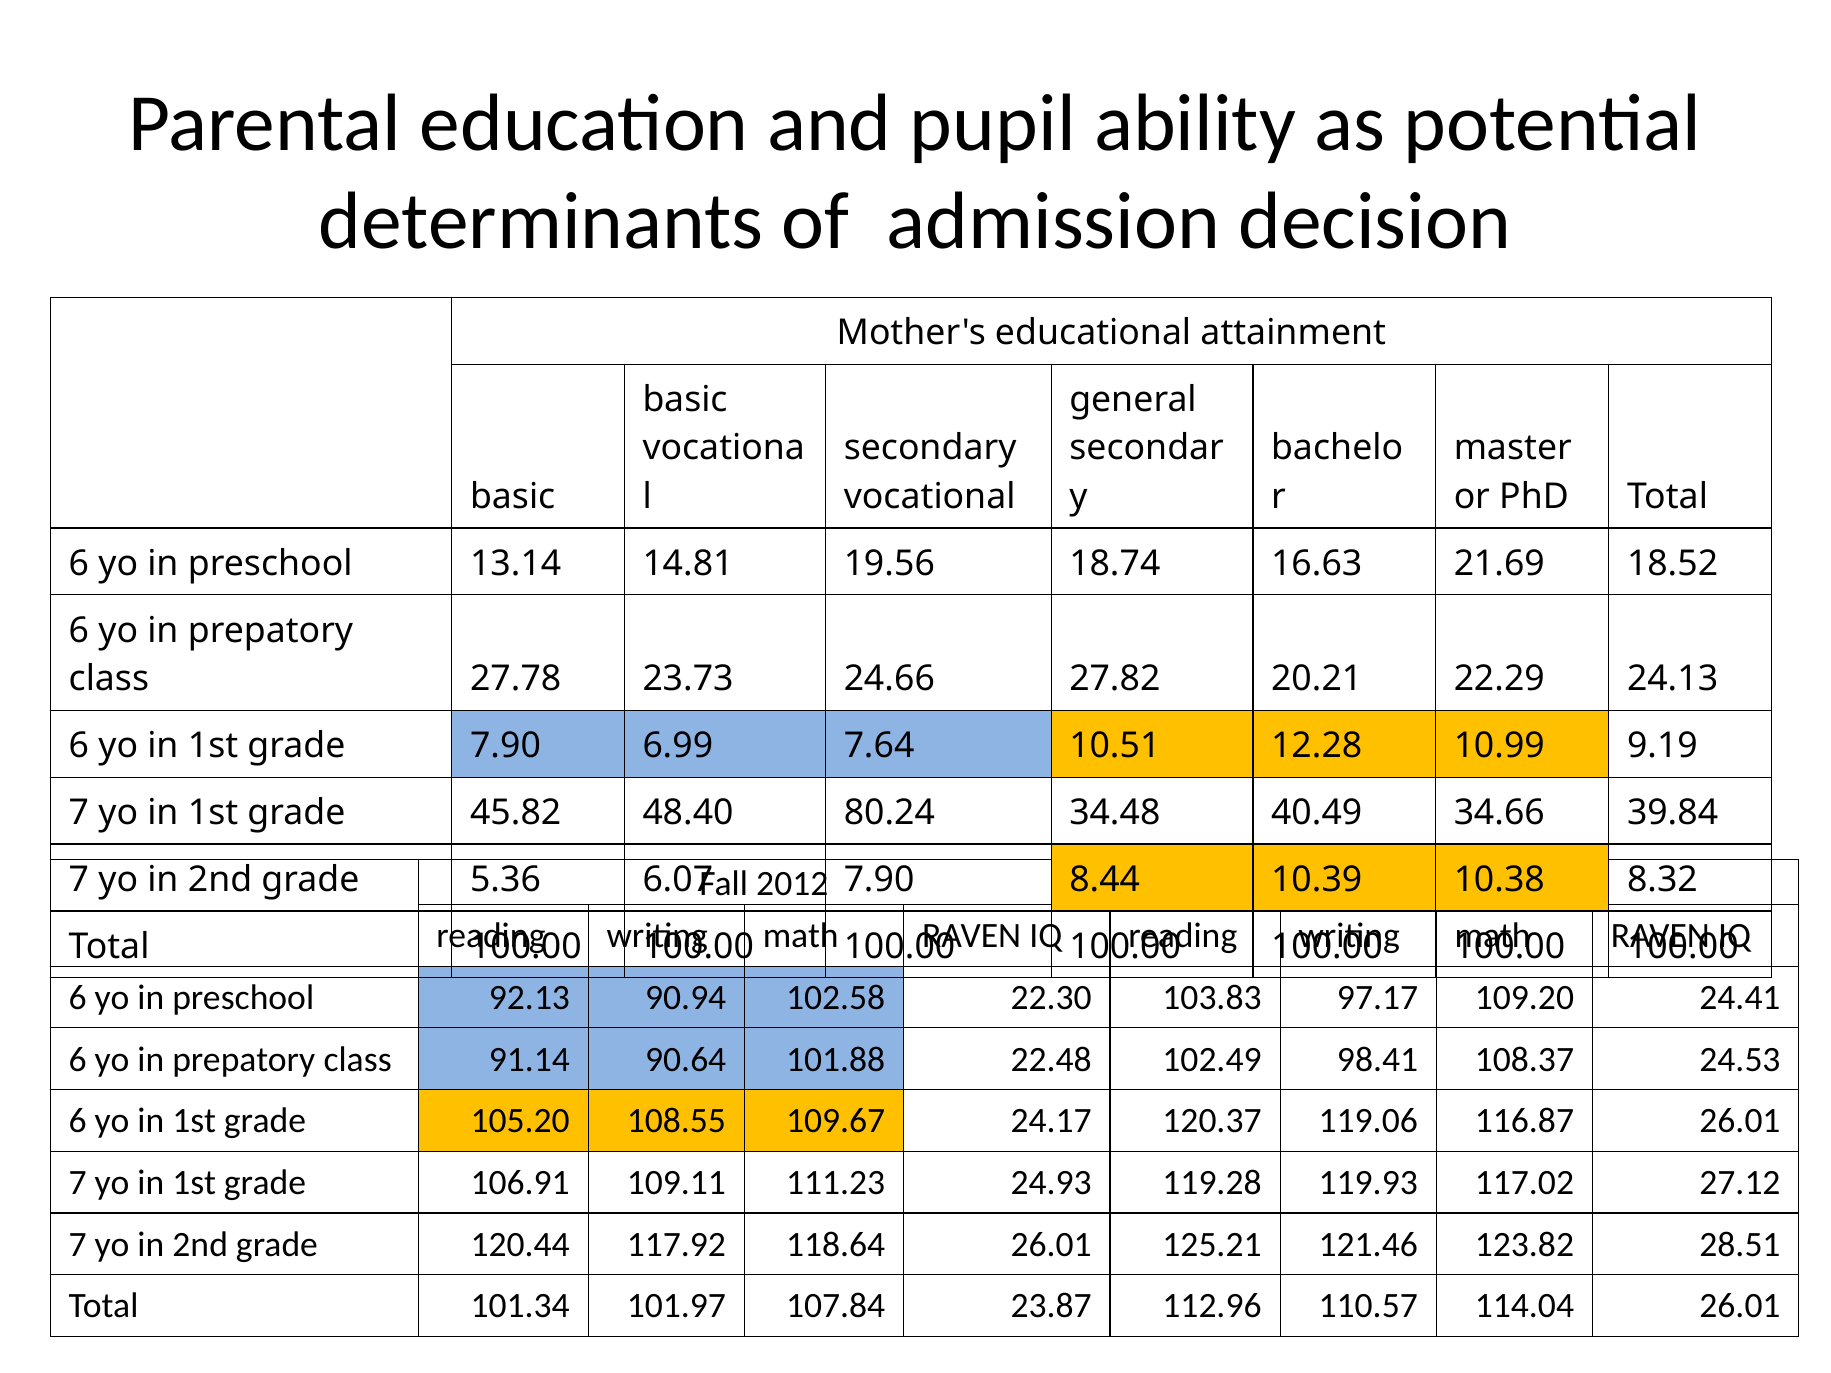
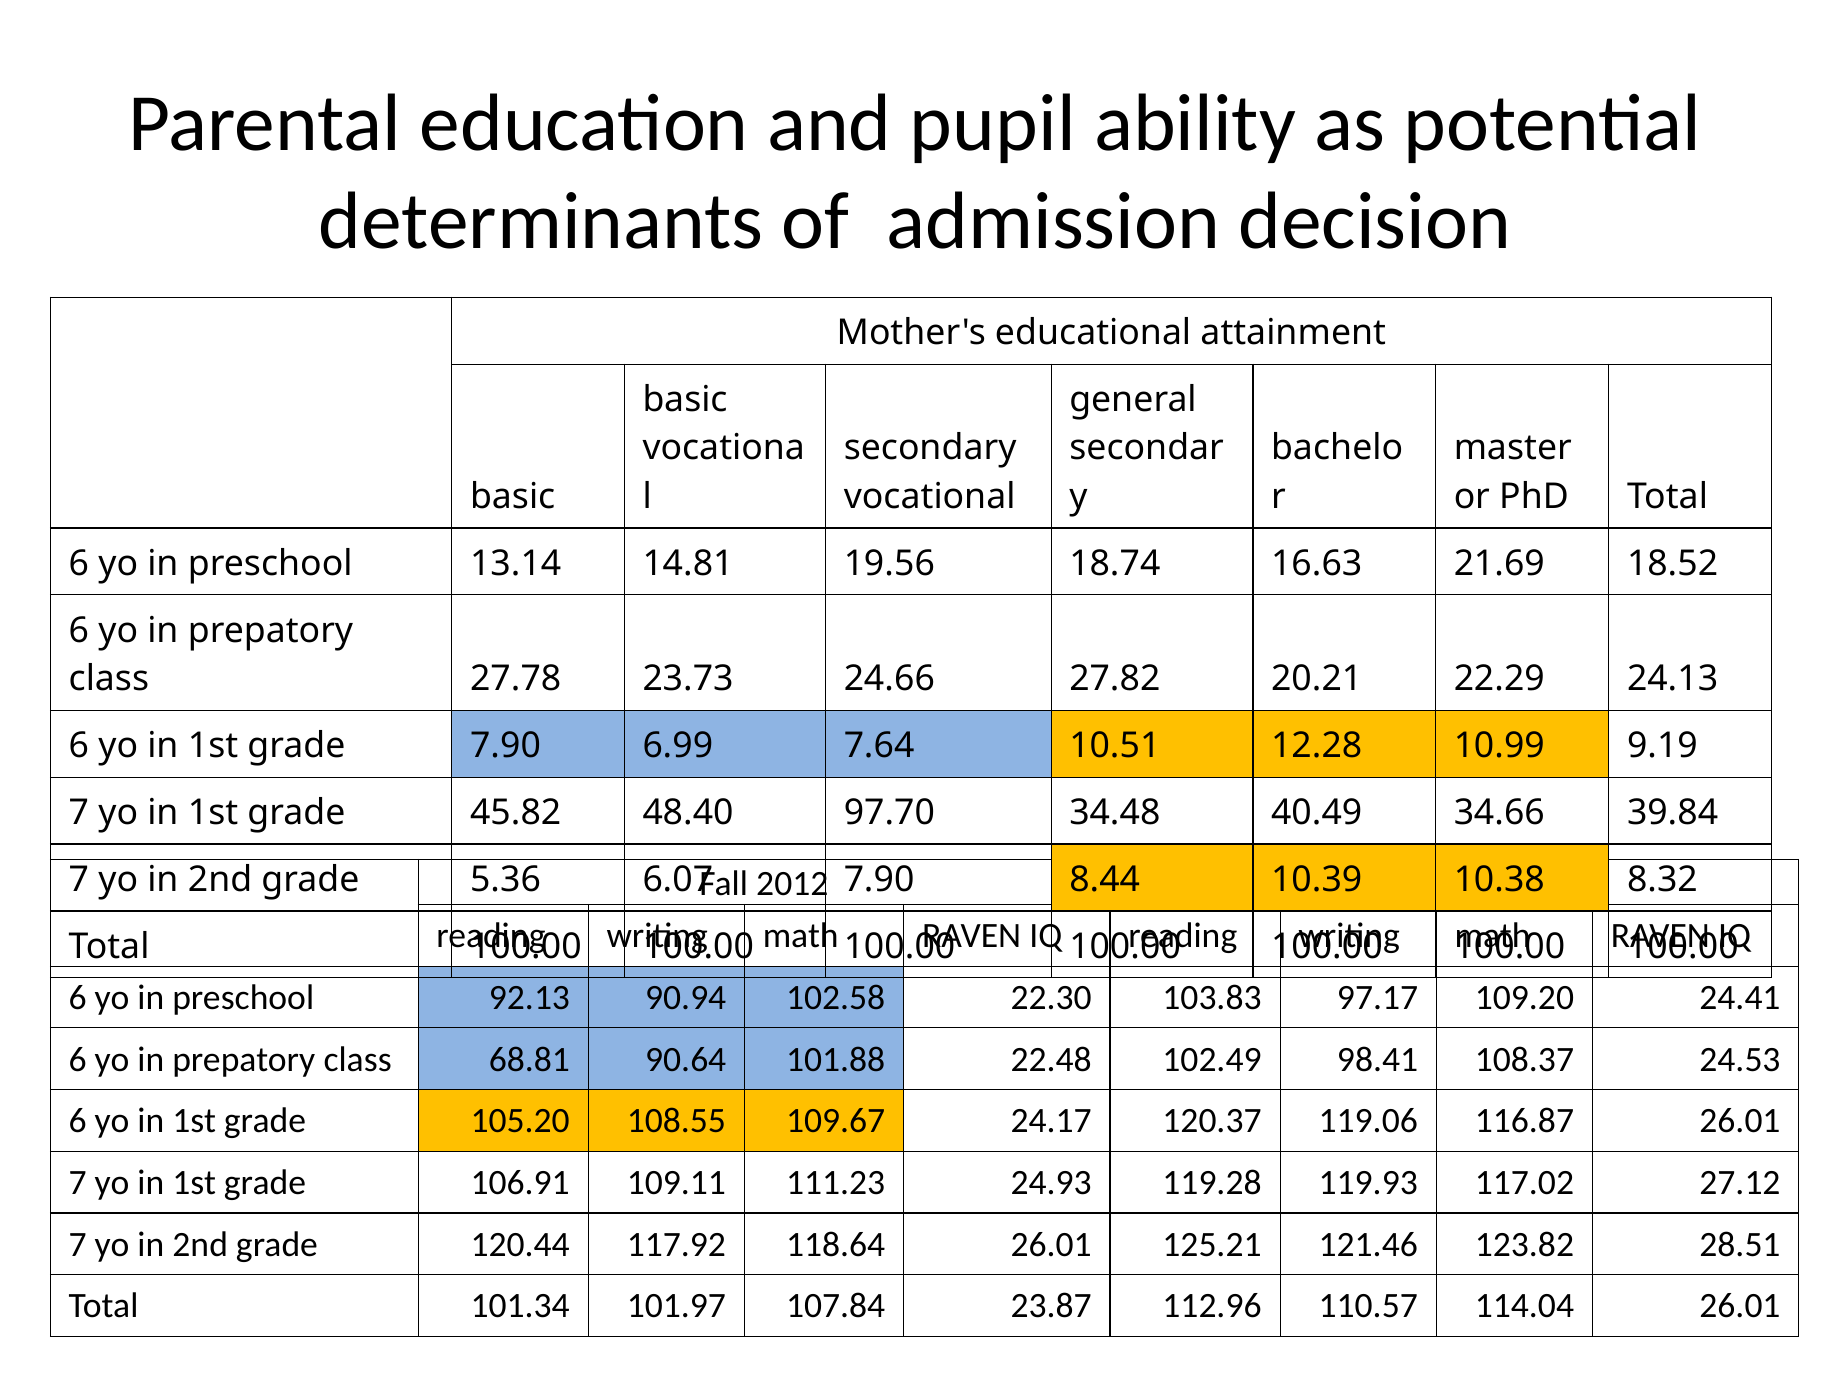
80.24: 80.24 -> 97.70
91.14: 91.14 -> 68.81
